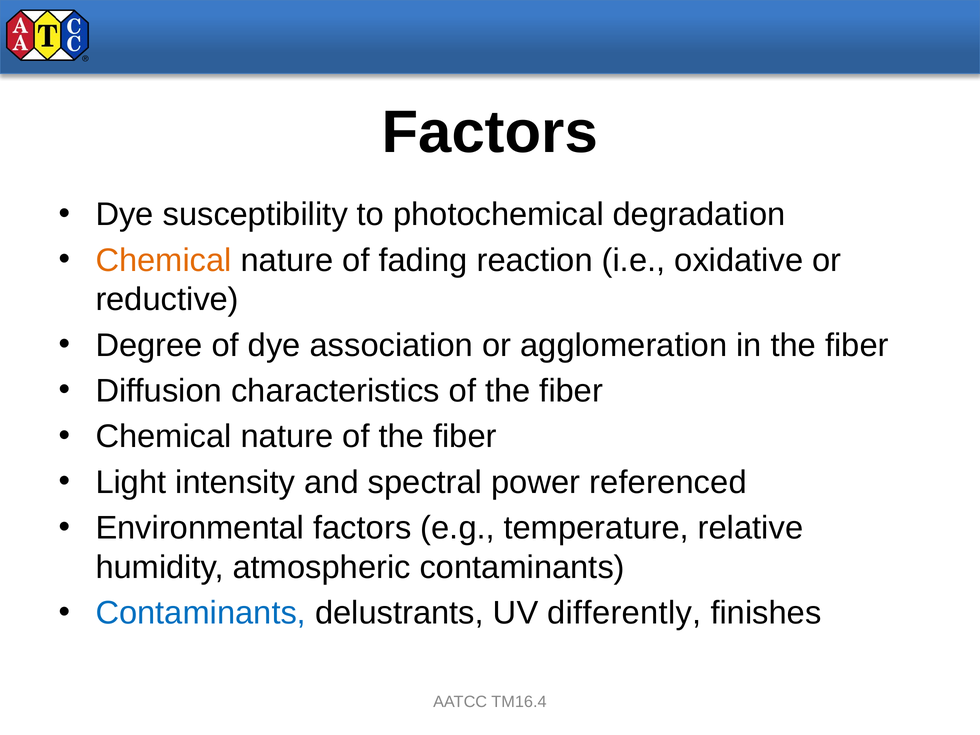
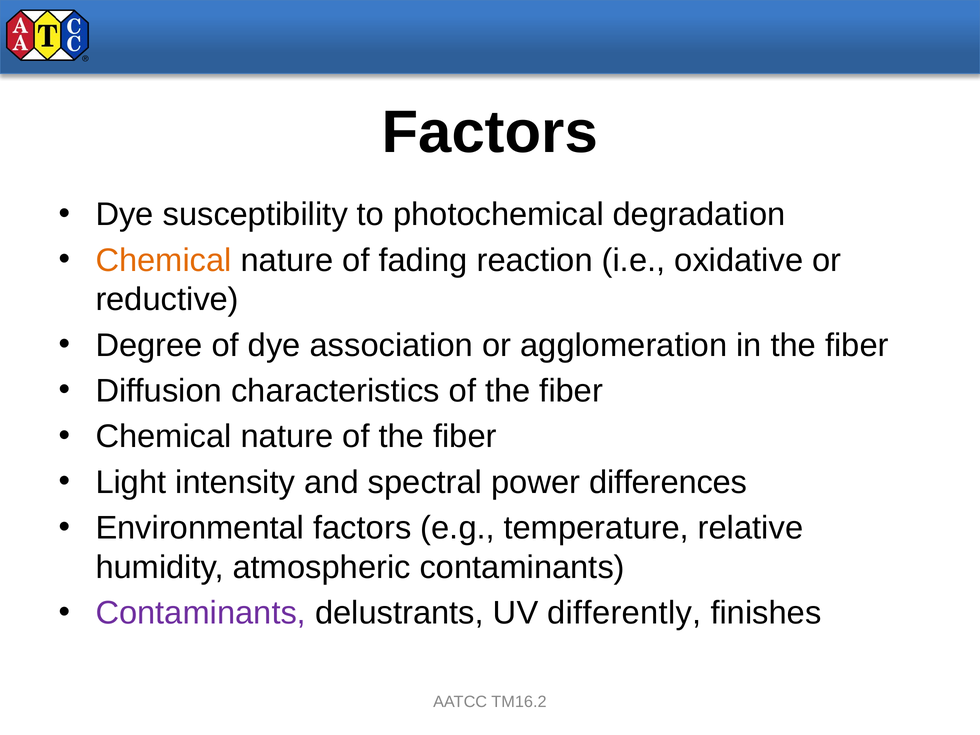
referenced: referenced -> differences
Contaminants at (201, 613) colour: blue -> purple
TM16.4: TM16.4 -> TM16.2
